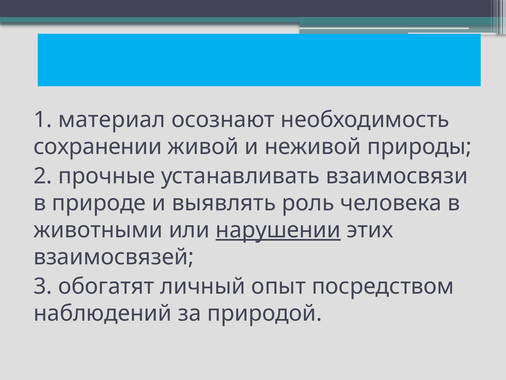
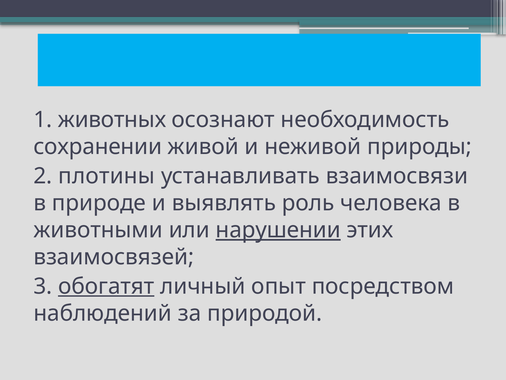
материал: материал -> животных
прочные: прочные -> плотины
обогатят underline: none -> present
